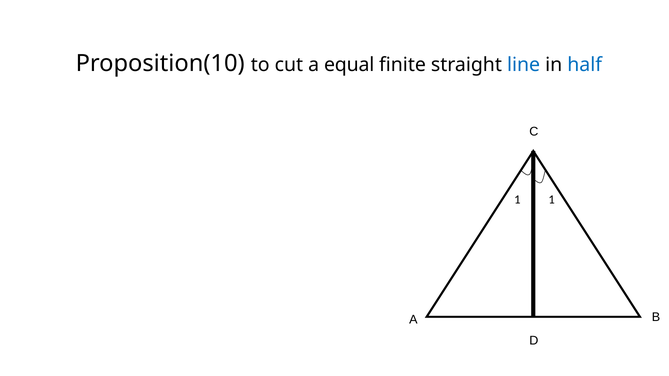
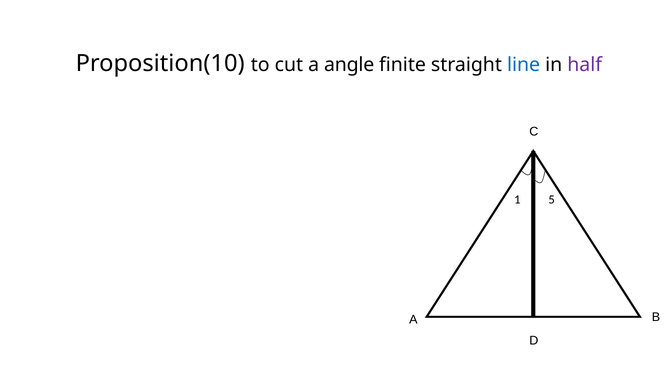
equal: equal -> angle
half colour: blue -> purple
1 1: 1 -> 5
